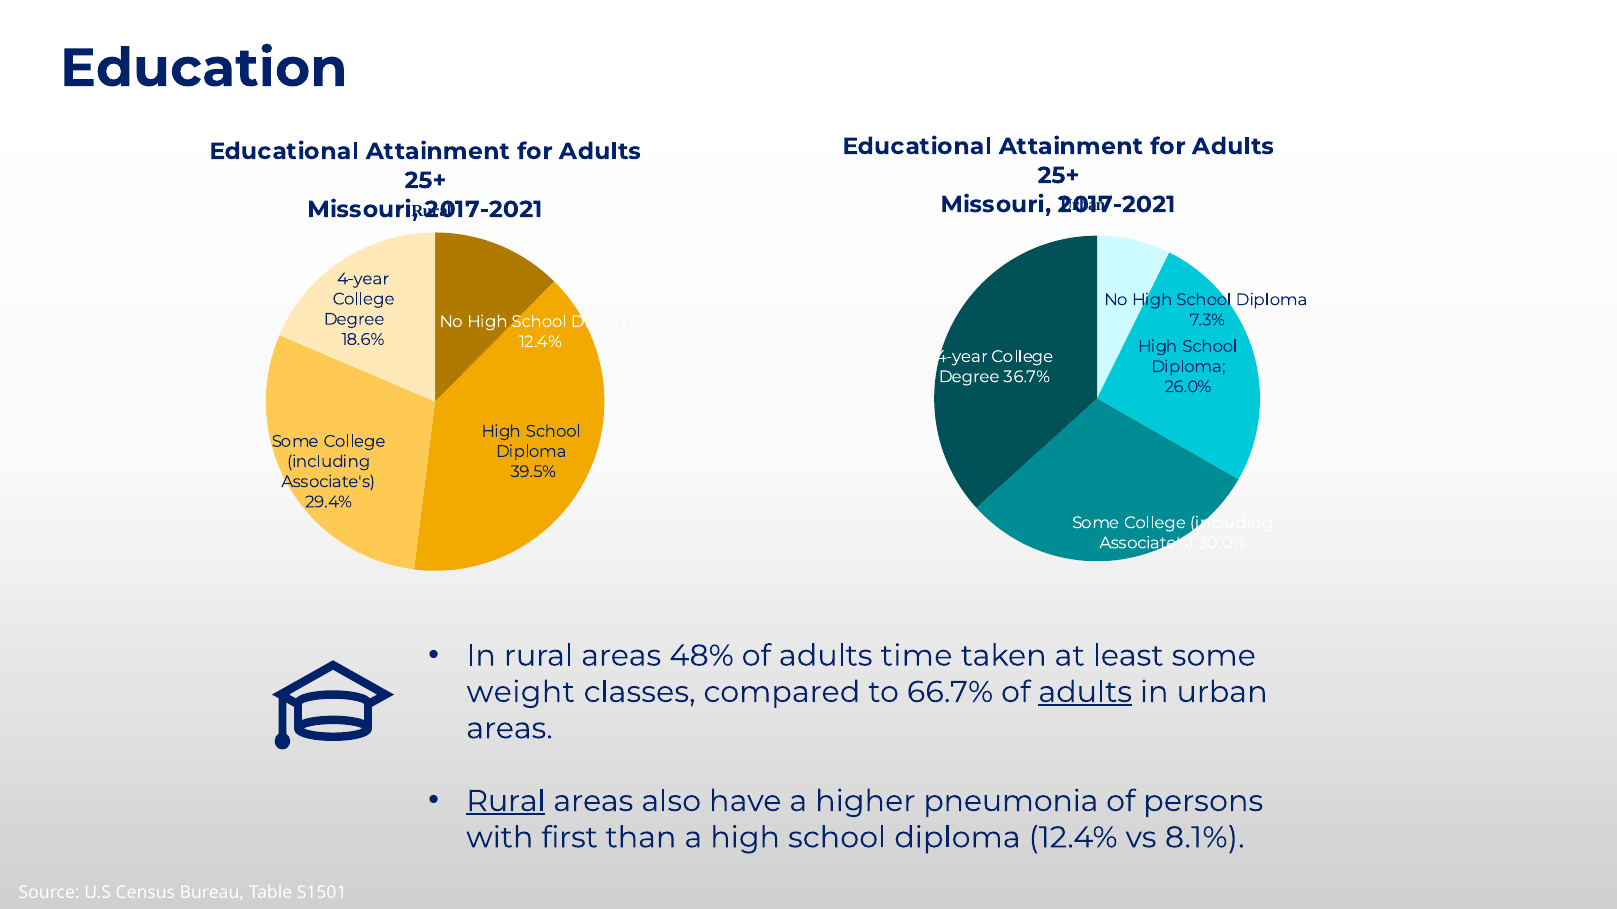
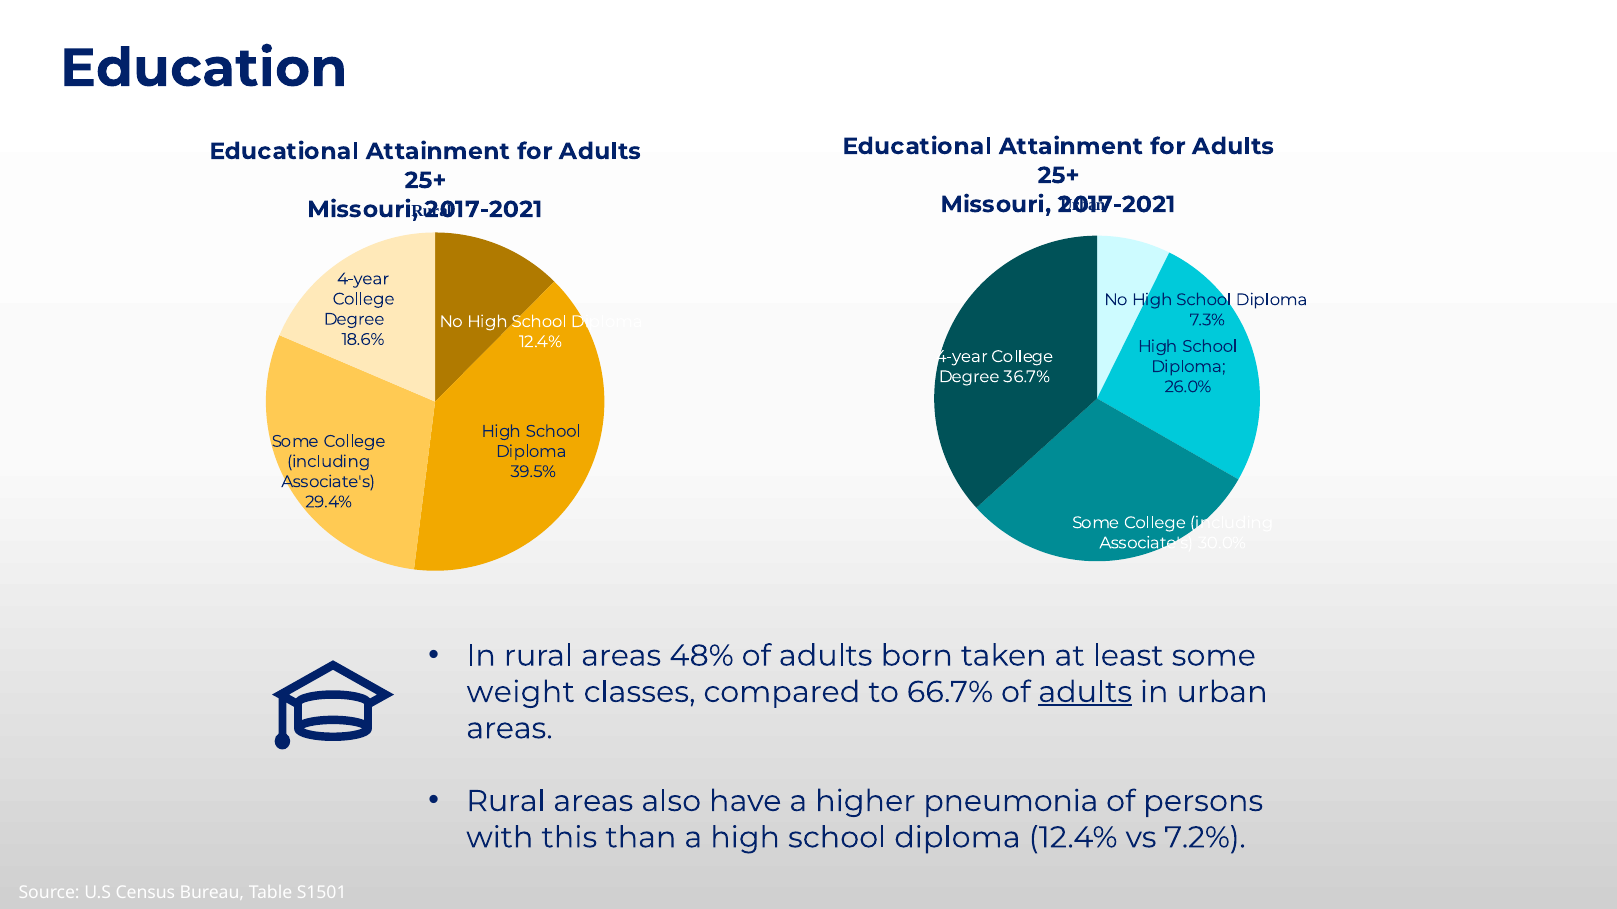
time: time -> born
Rural at (506, 802) underline: present -> none
first: first -> this
8.1%: 8.1% -> 7.2%
